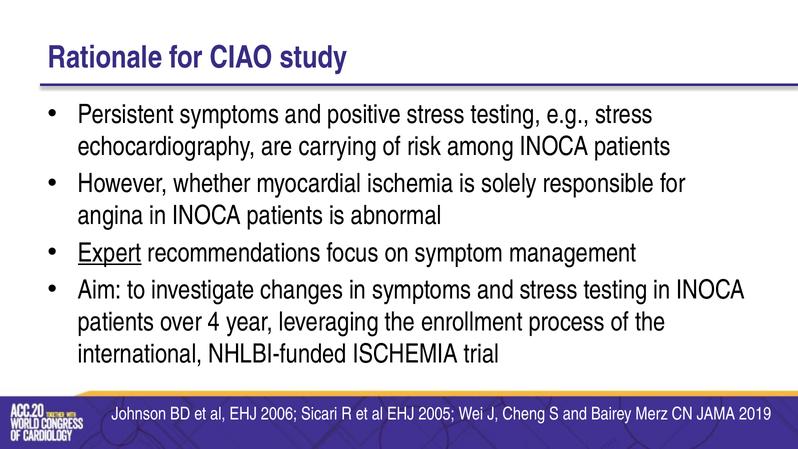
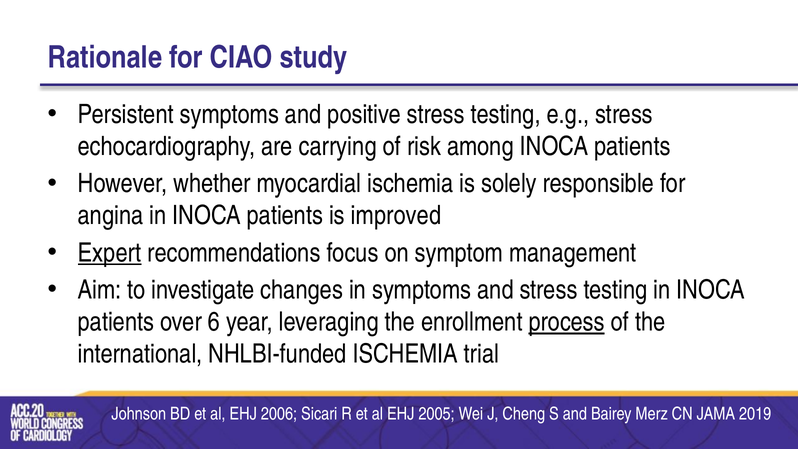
abnormal: abnormal -> improved
4: 4 -> 6
process underline: none -> present
